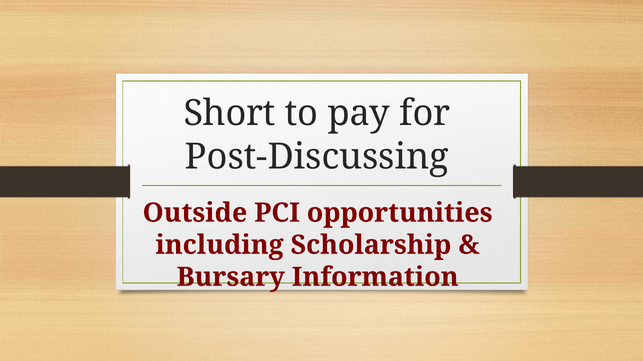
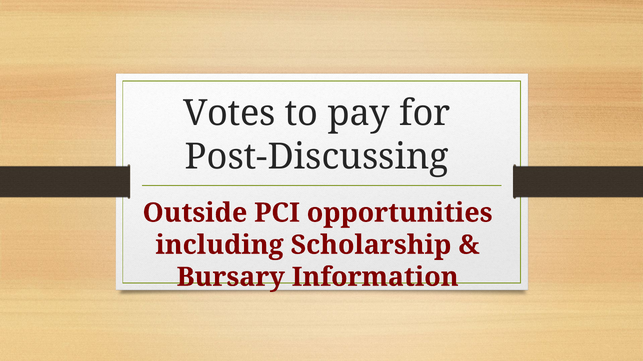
Short: Short -> Votes
